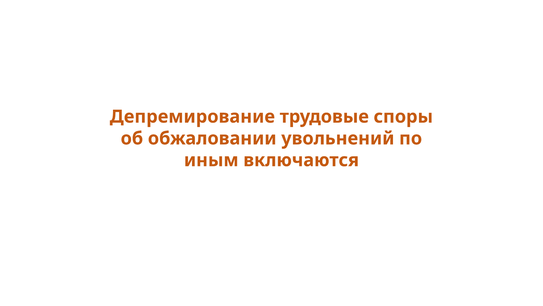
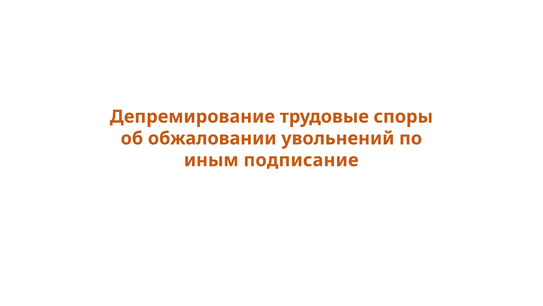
включаются: включаются -> подписание
